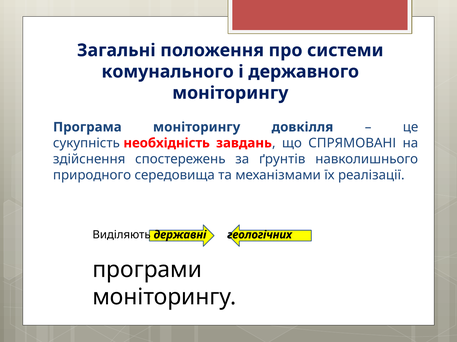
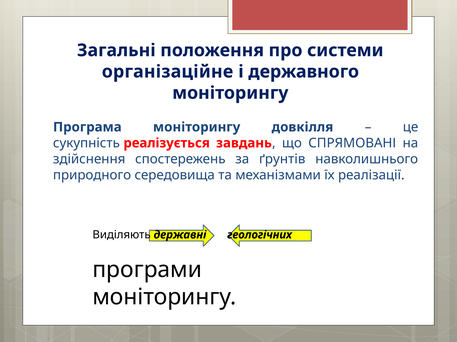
комунального: комунального -> організаційне
необхідність: необхідність -> реалізується
